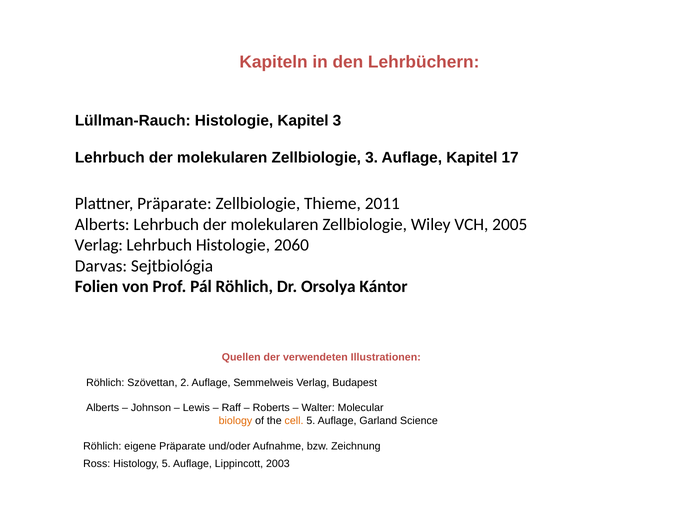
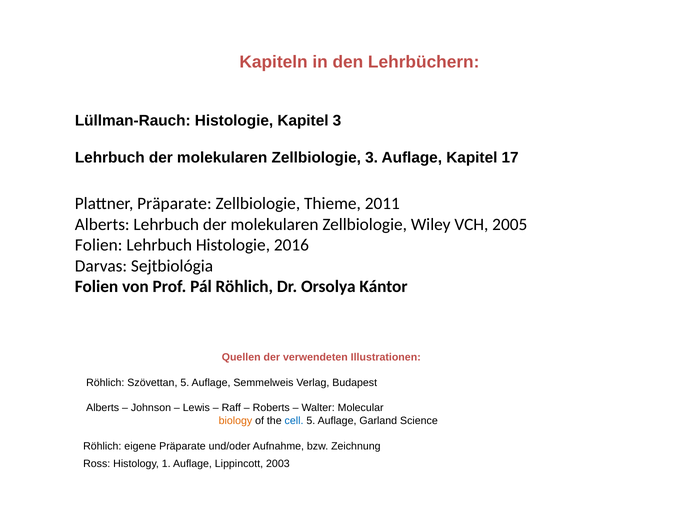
Verlag at (99, 245): Verlag -> Folien
2060: 2060 -> 2016
Szövettan 2: 2 -> 5
cell colour: orange -> blue
Histology 5: 5 -> 1
